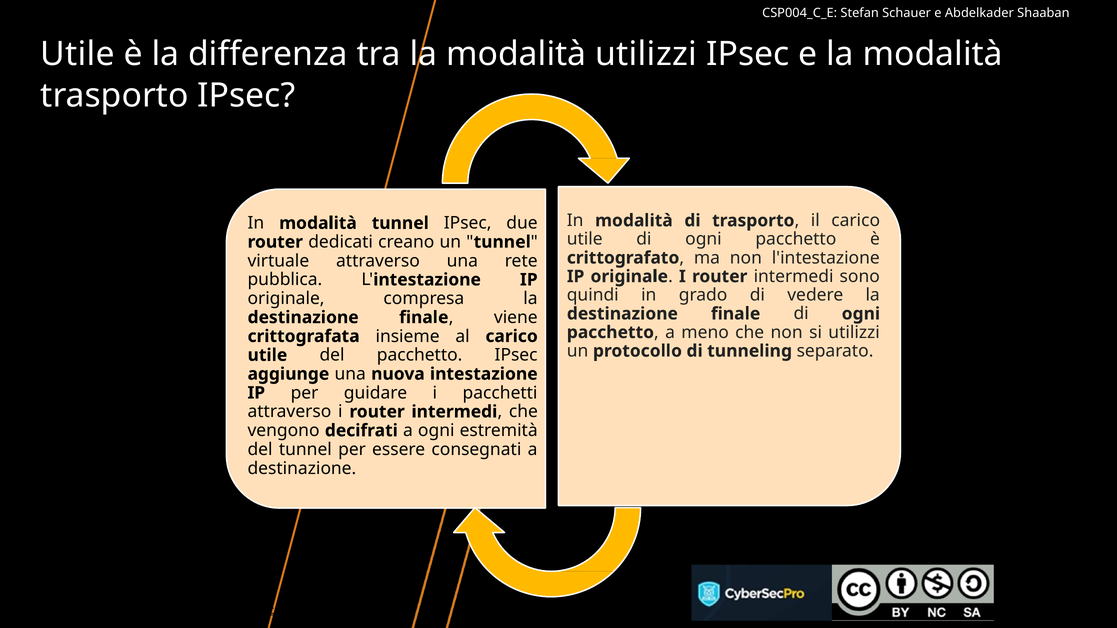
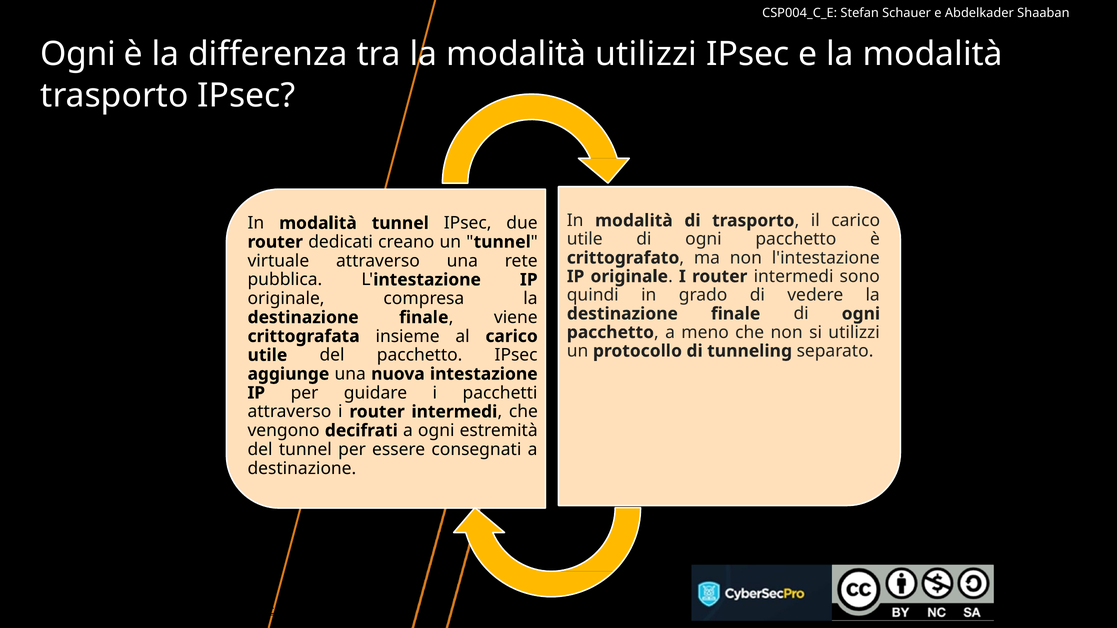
Utile at (78, 54): Utile -> Ogni
